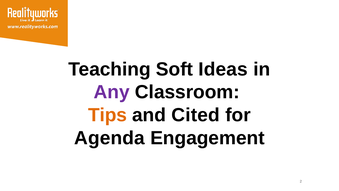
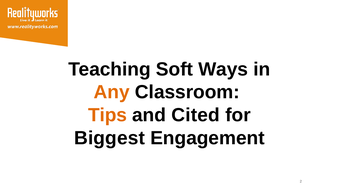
Ideas: Ideas -> Ways
Any colour: purple -> orange
Agenda: Agenda -> Biggest
